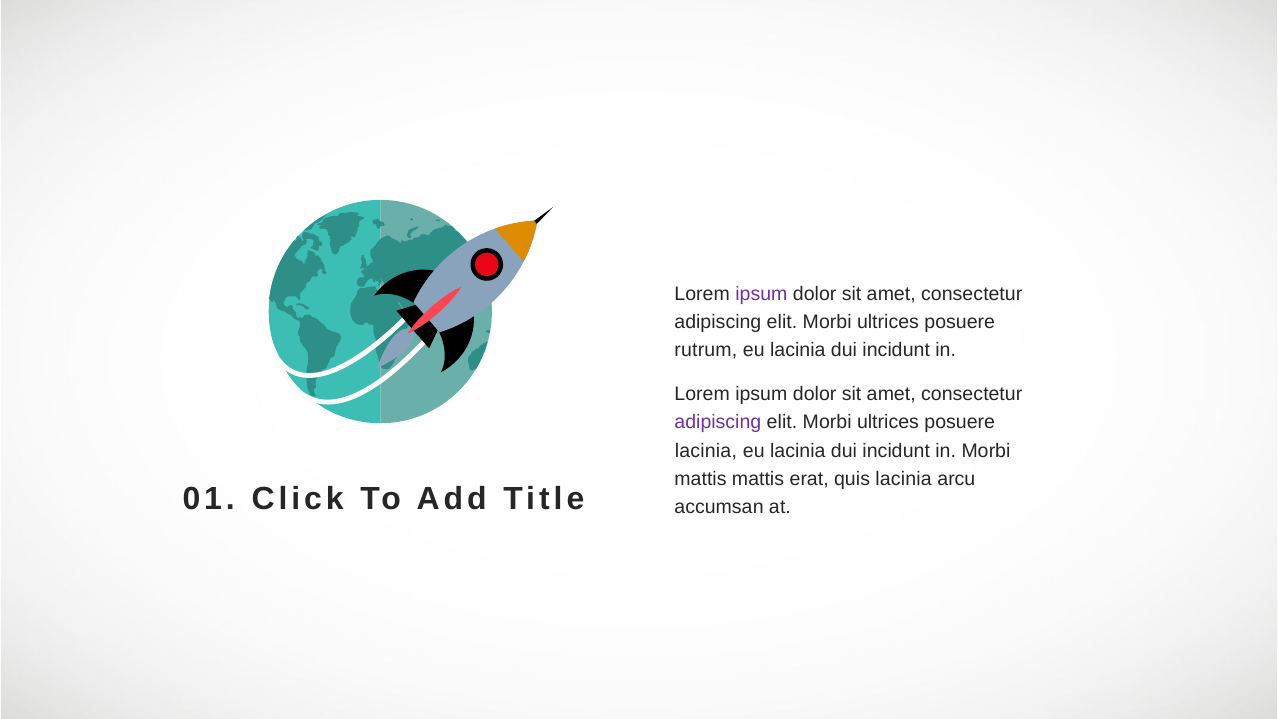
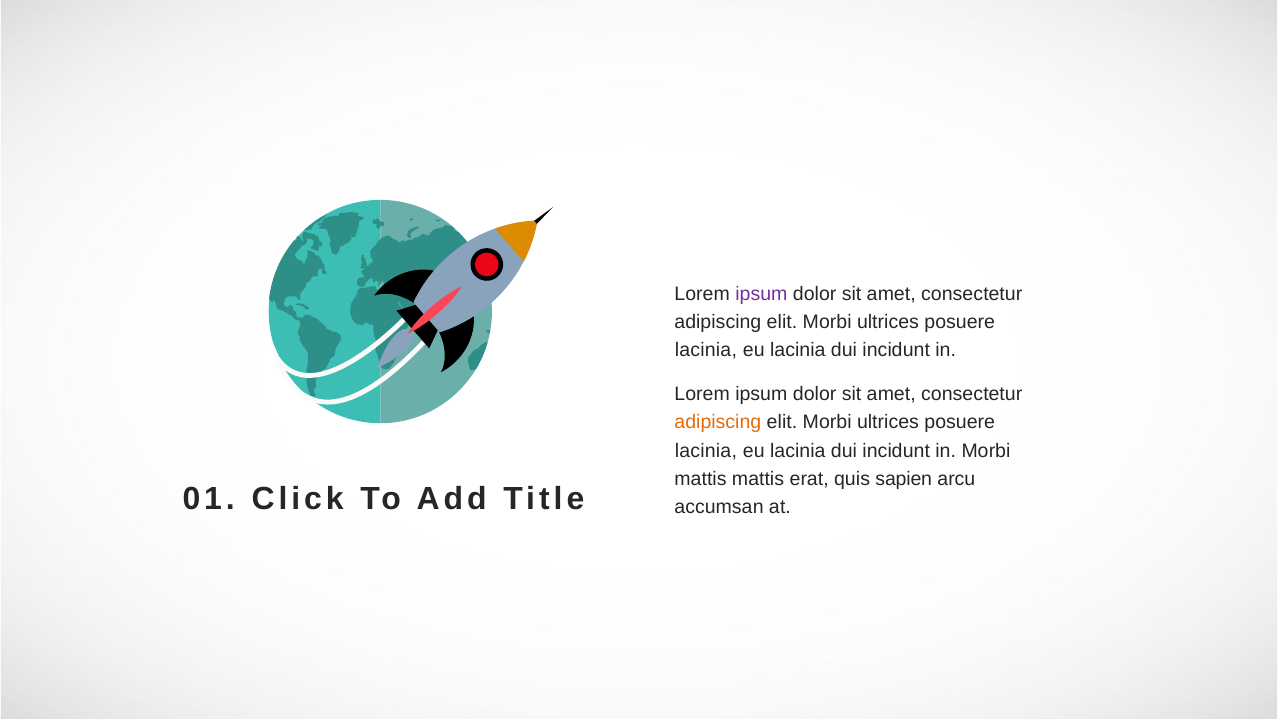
rutrum at (706, 350): rutrum -> lacinia
adipiscing at (718, 422) colour: purple -> orange
quis lacinia: lacinia -> sapien
